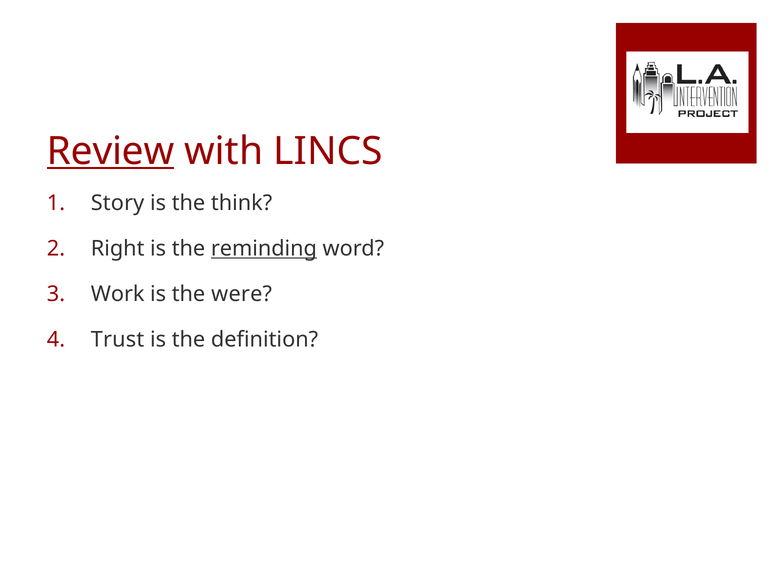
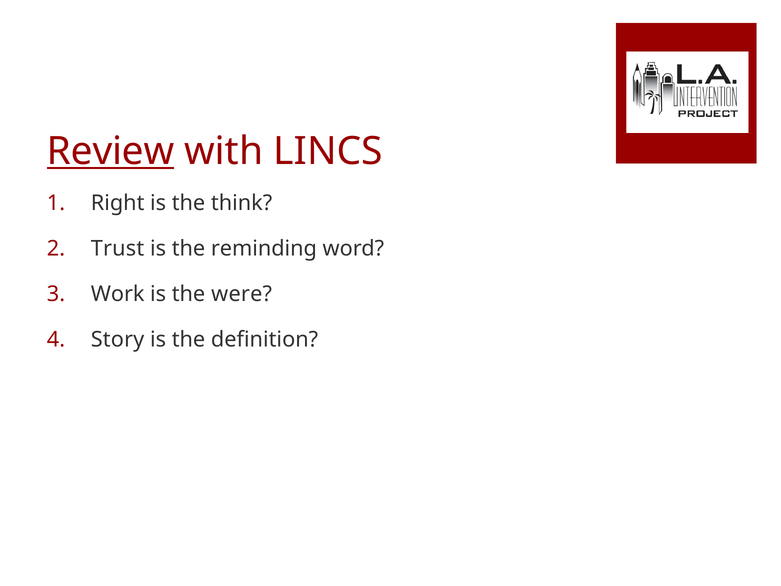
Story: Story -> Right
Right: Right -> Trust
reminding underline: present -> none
Trust: Trust -> Story
